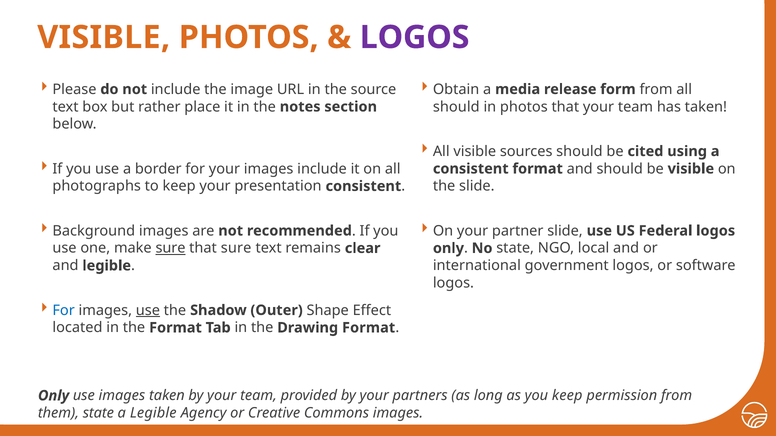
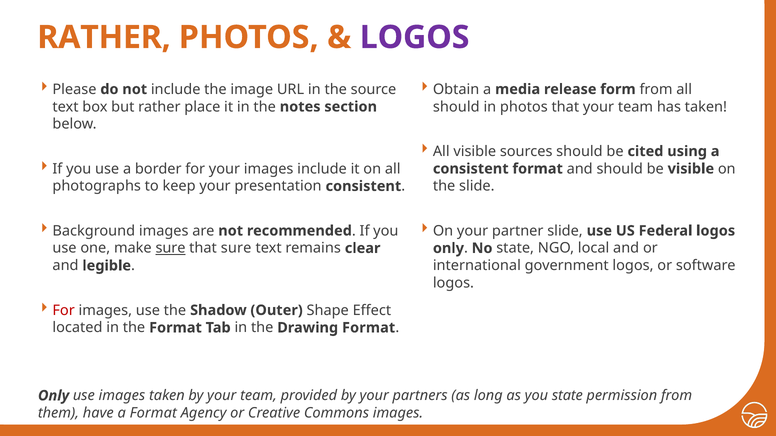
VISIBLE at (104, 37): VISIBLE -> RATHER
For at (64, 311) colour: blue -> red
use at (148, 311) underline: present -> none
you keep: keep -> state
them state: state -> have
a Legible: Legible -> Format
